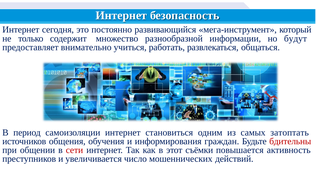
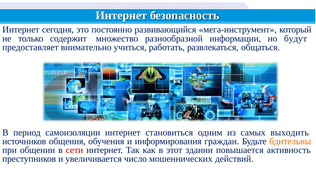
затоптать: затоптать -> выходить
бдительны colour: red -> orange
съёмки: съёмки -> здании
